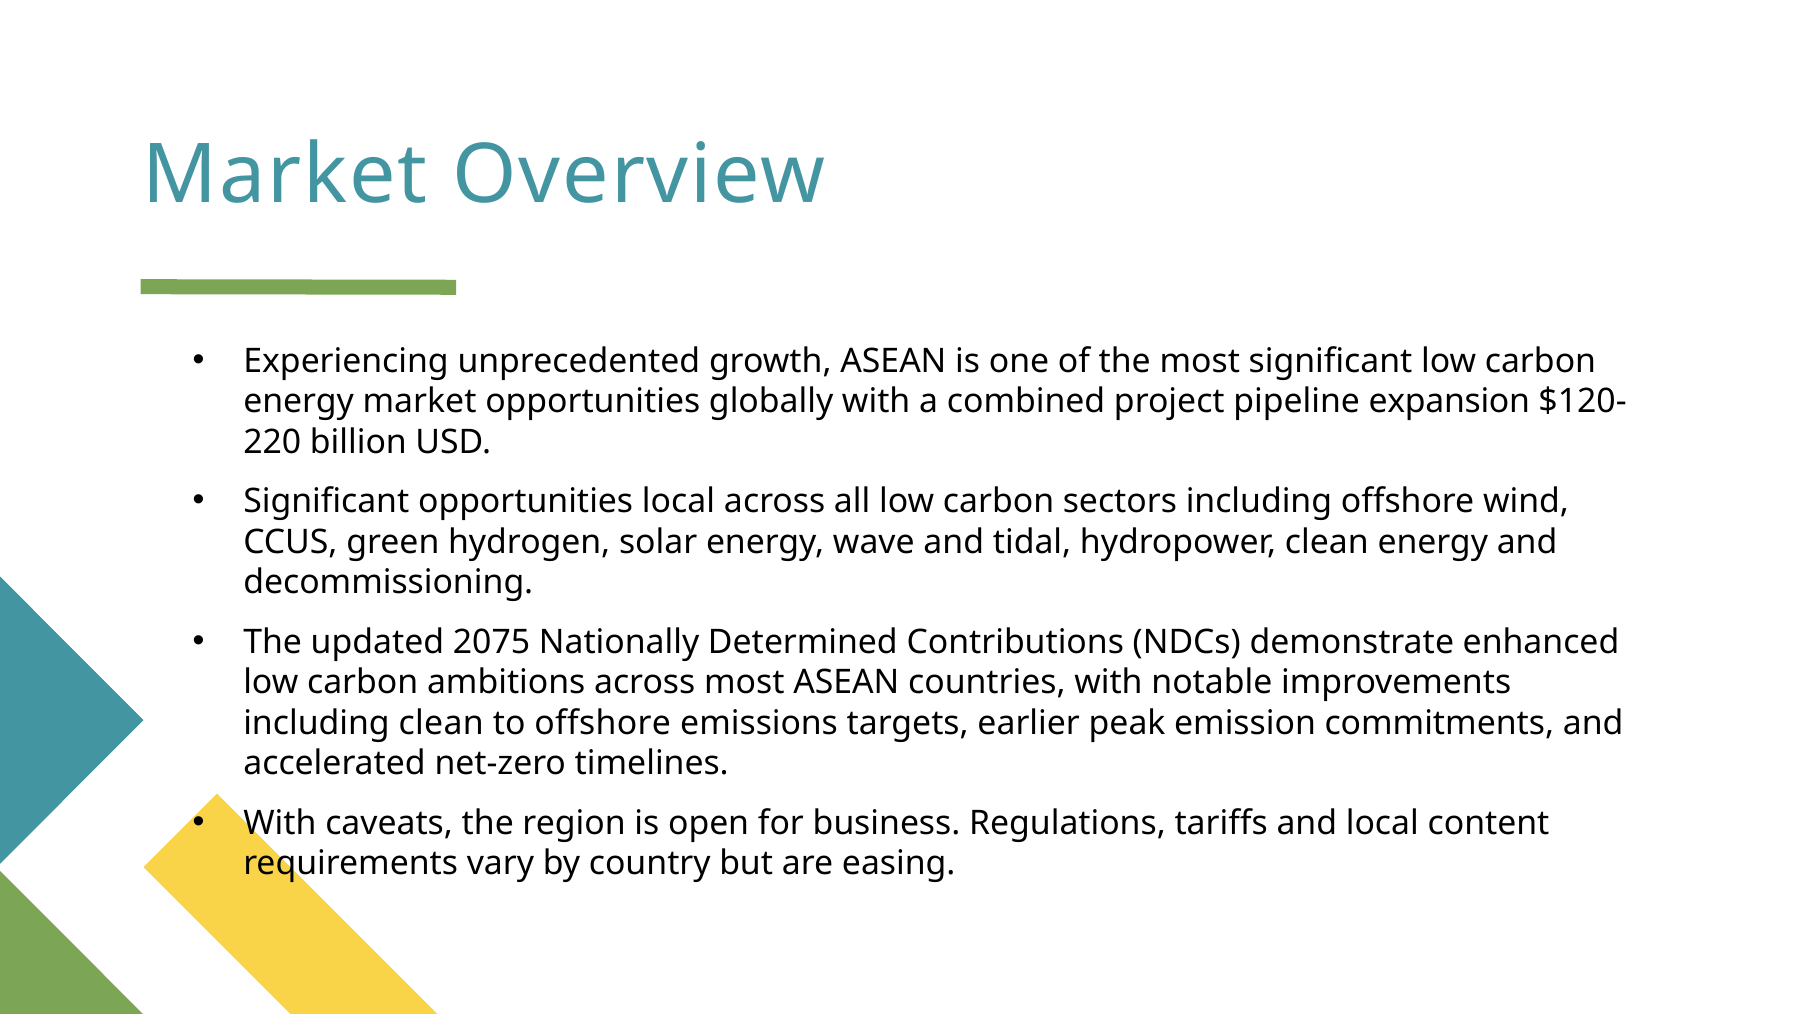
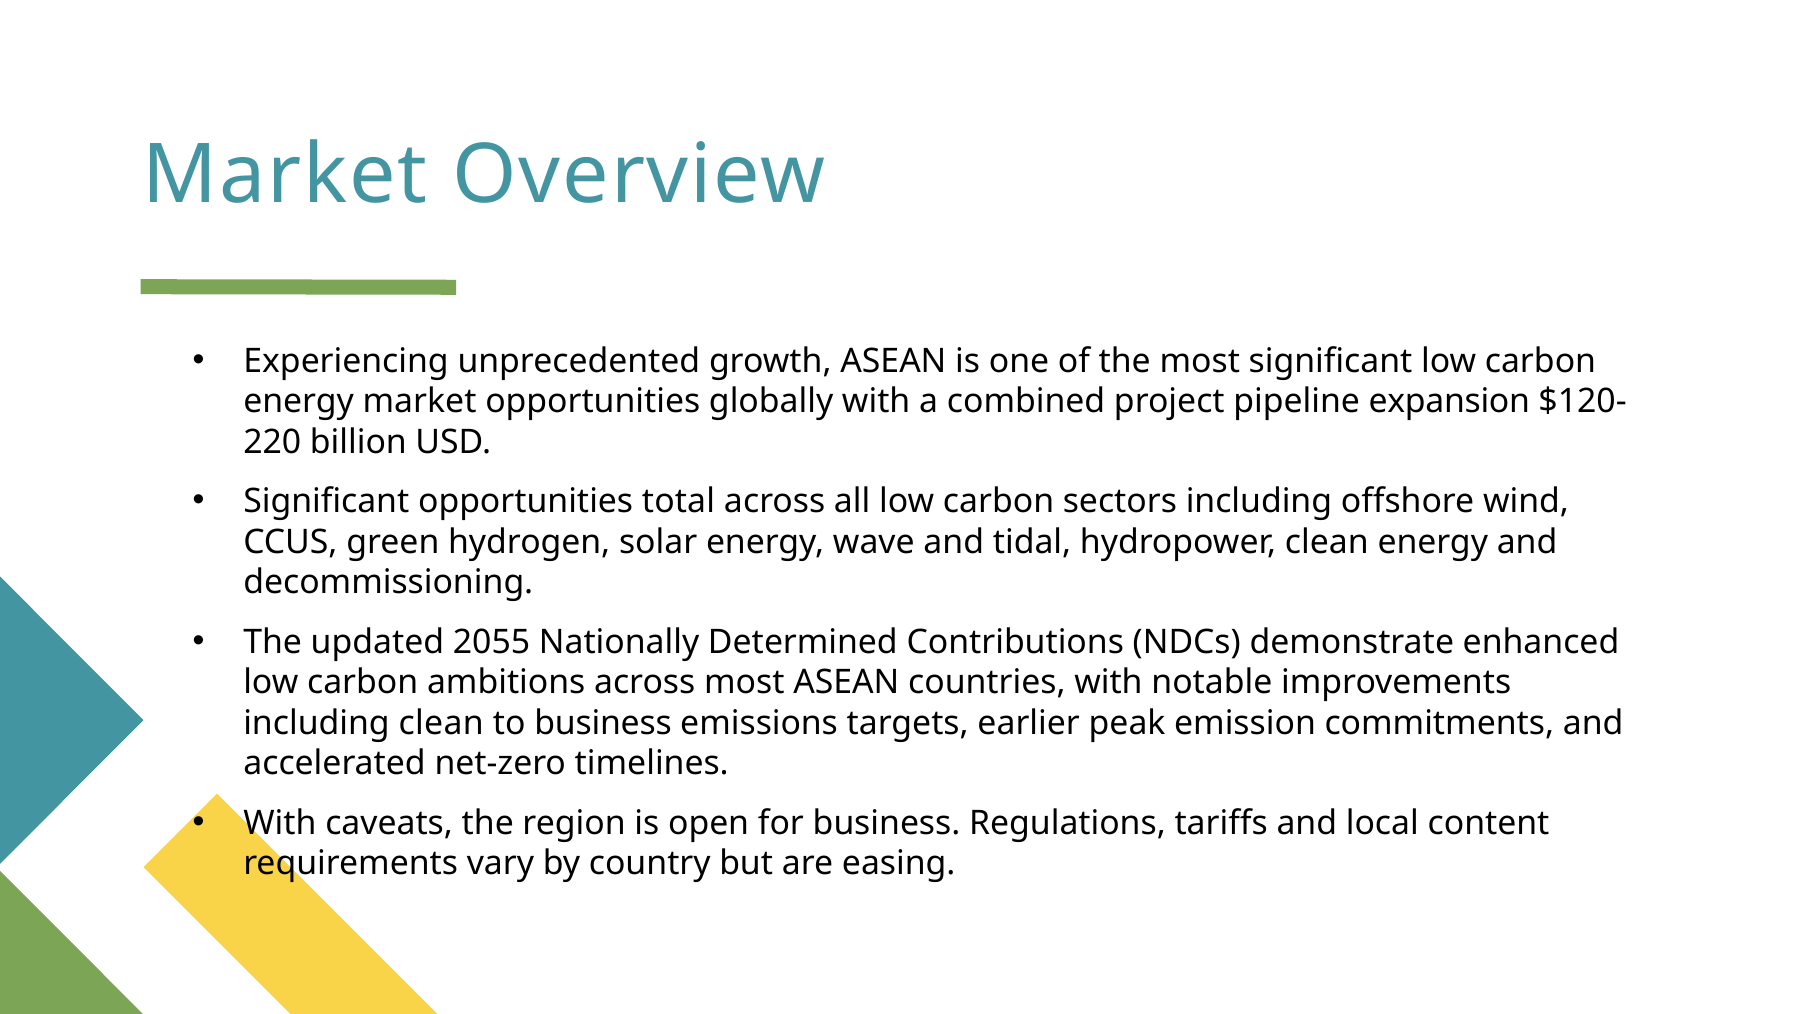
opportunities local: local -> total
2075: 2075 -> 2055
to offshore: offshore -> business
